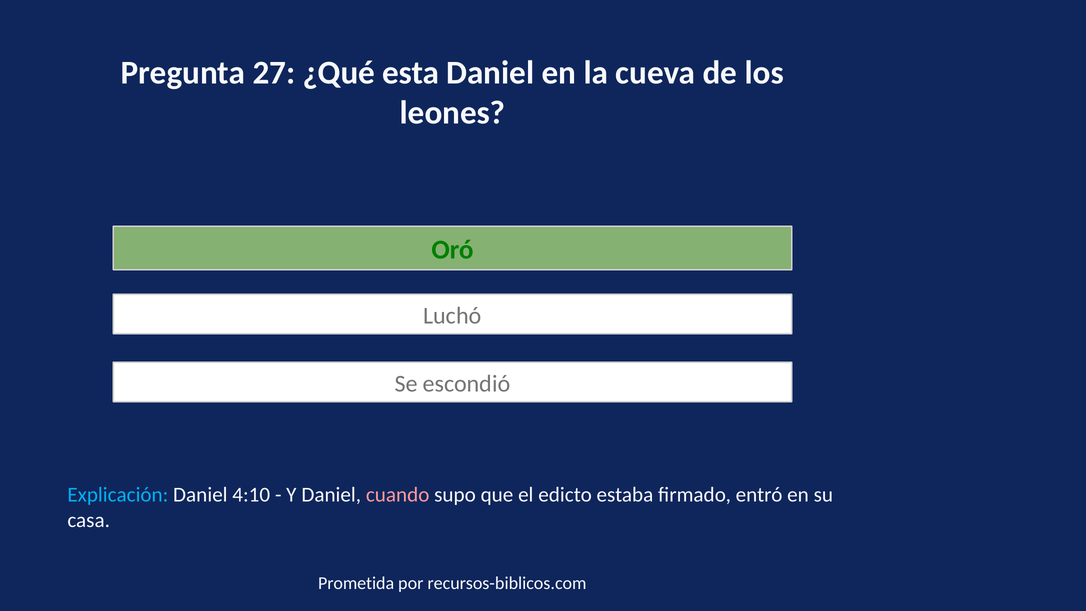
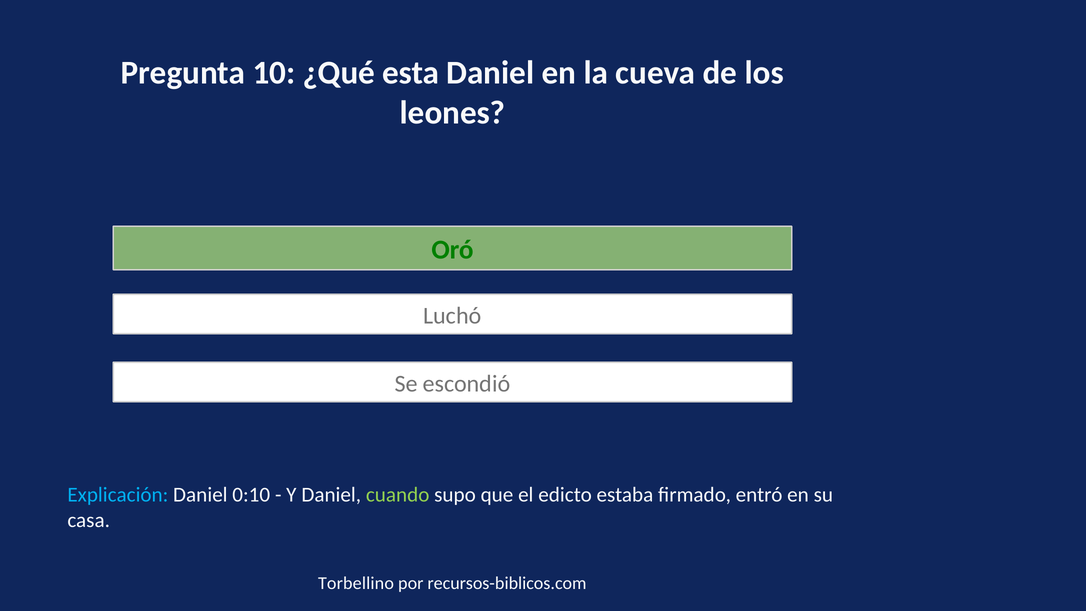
27: 27 -> 10
4:10: 4:10 -> 0:10
cuando colour: pink -> light green
Prometida: Prometida -> Torbellino
